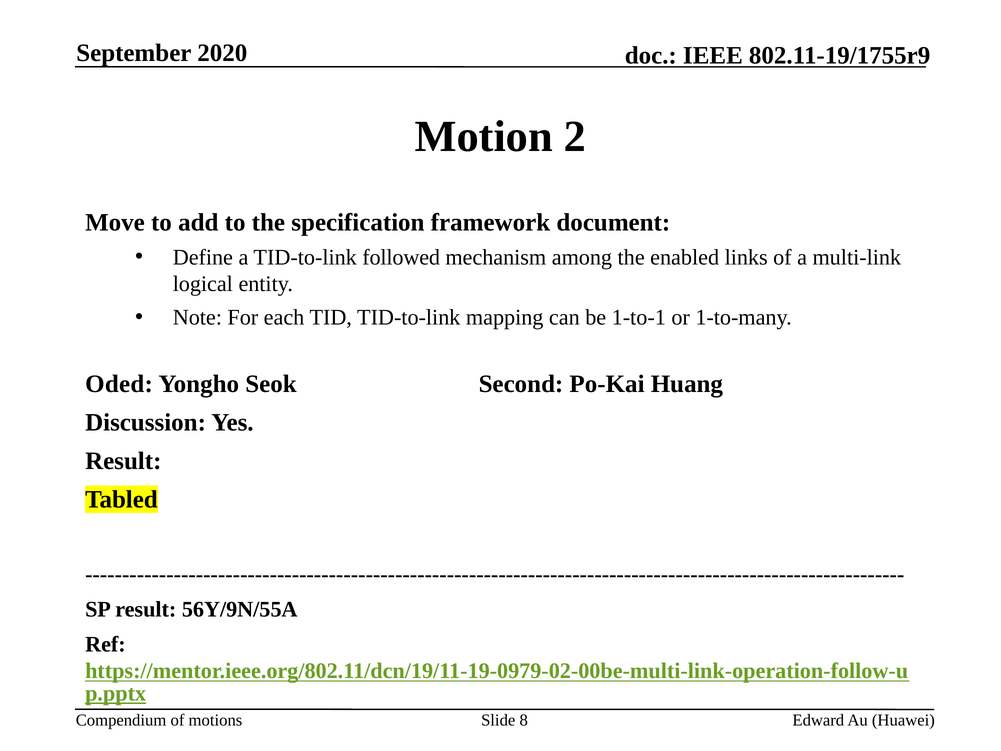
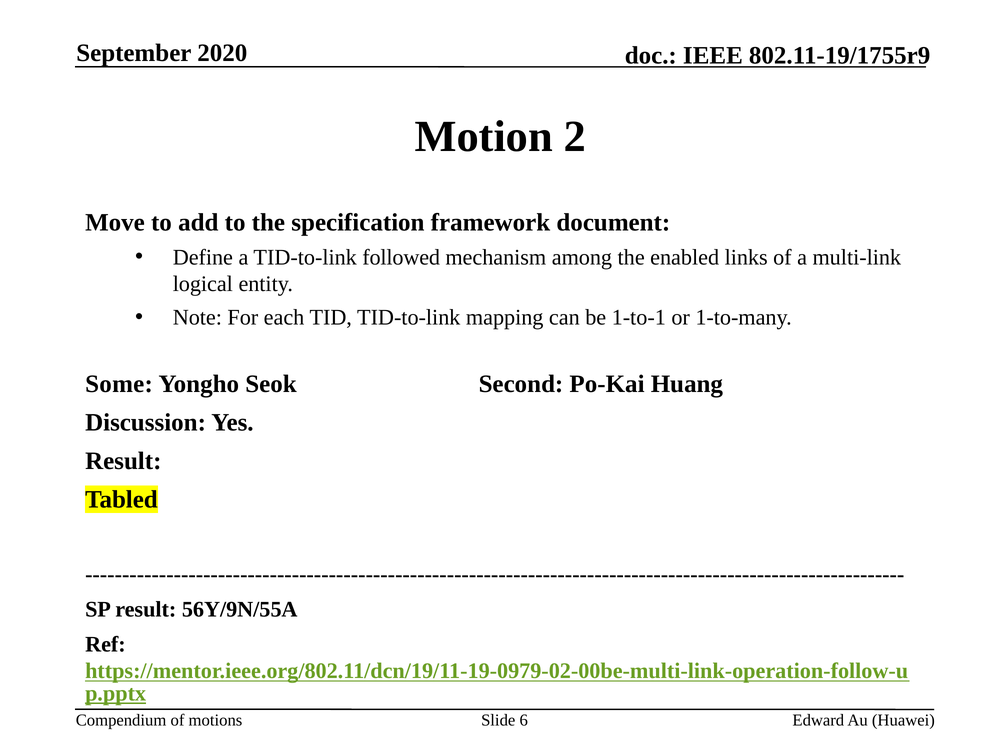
Oded: Oded -> Some
8: 8 -> 6
